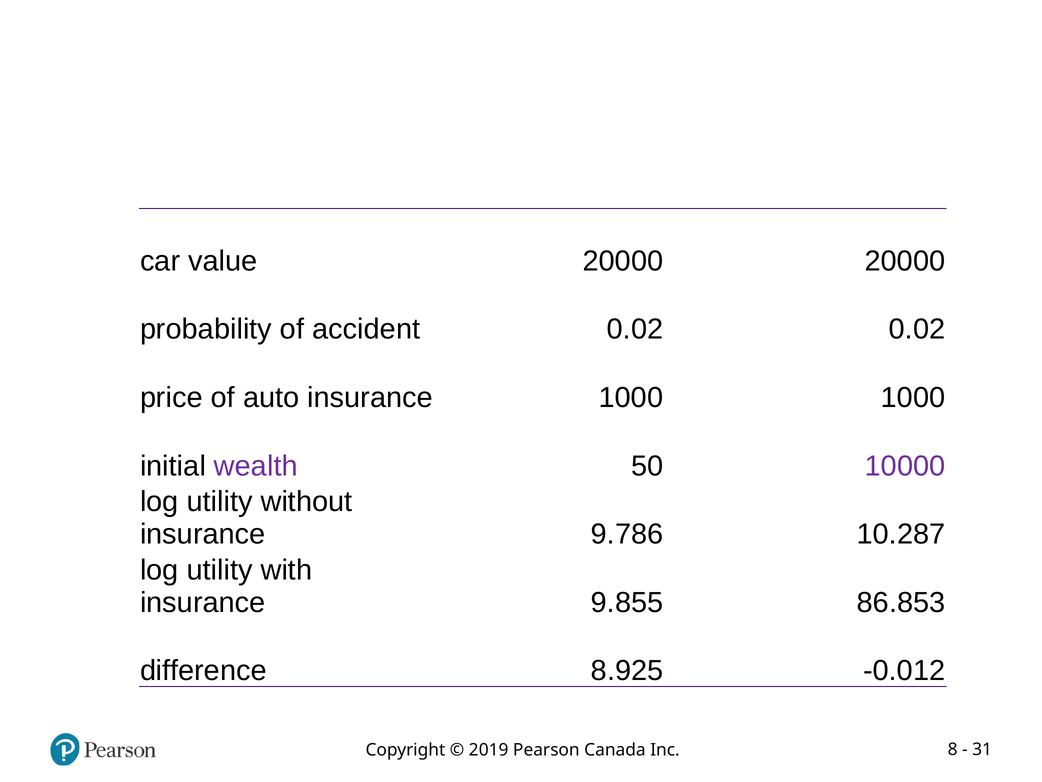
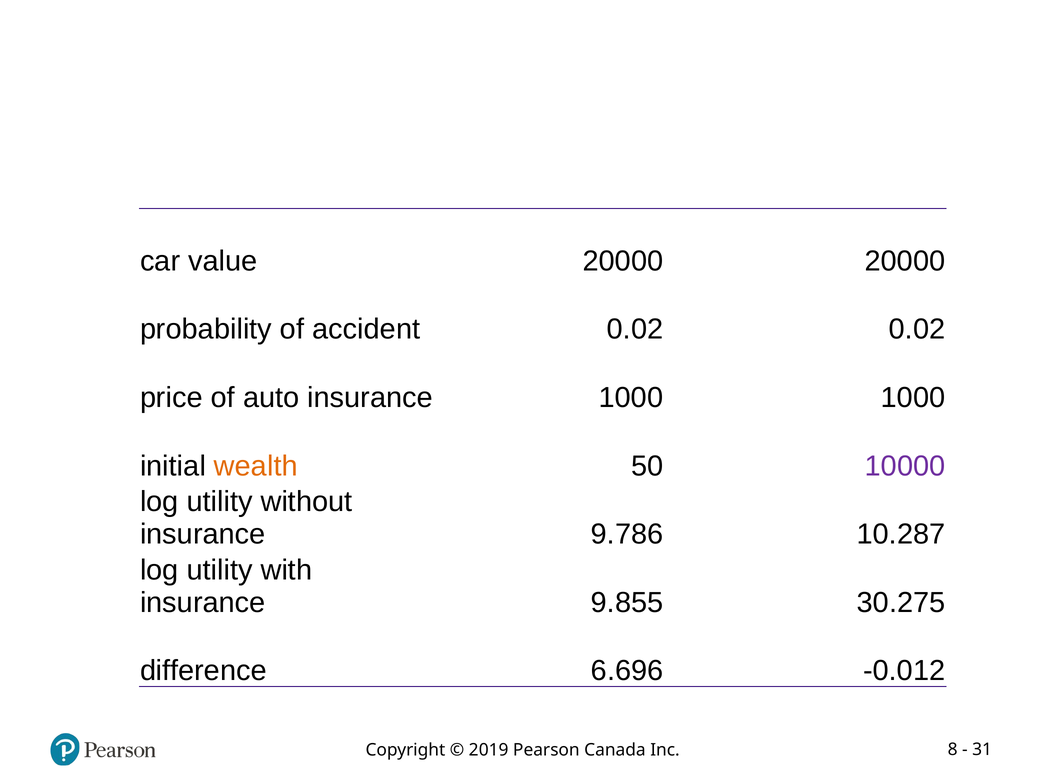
wealth colour: purple -> orange
86.853: 86.853 -> 30.275
8.925: 8.925 -> 6.696
